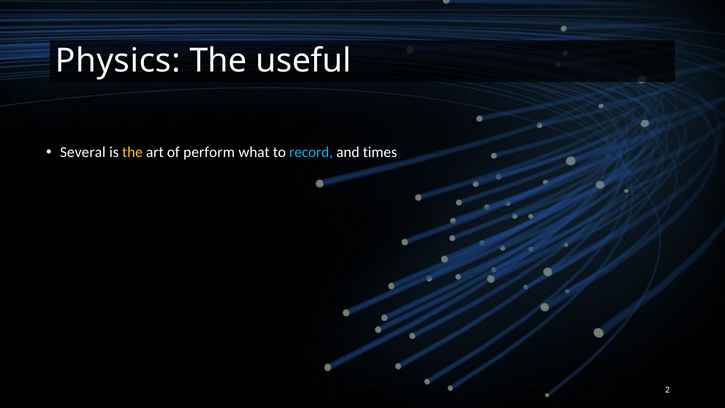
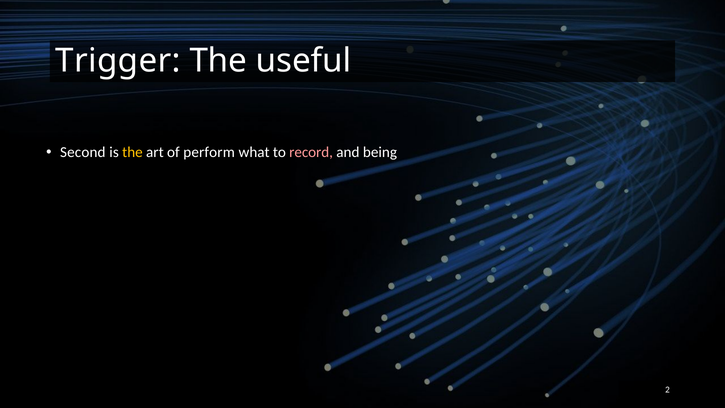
Physics: Physics -> Trigger
Several: Several -> Second
record colour: light blue -> pink
times: times -> being
